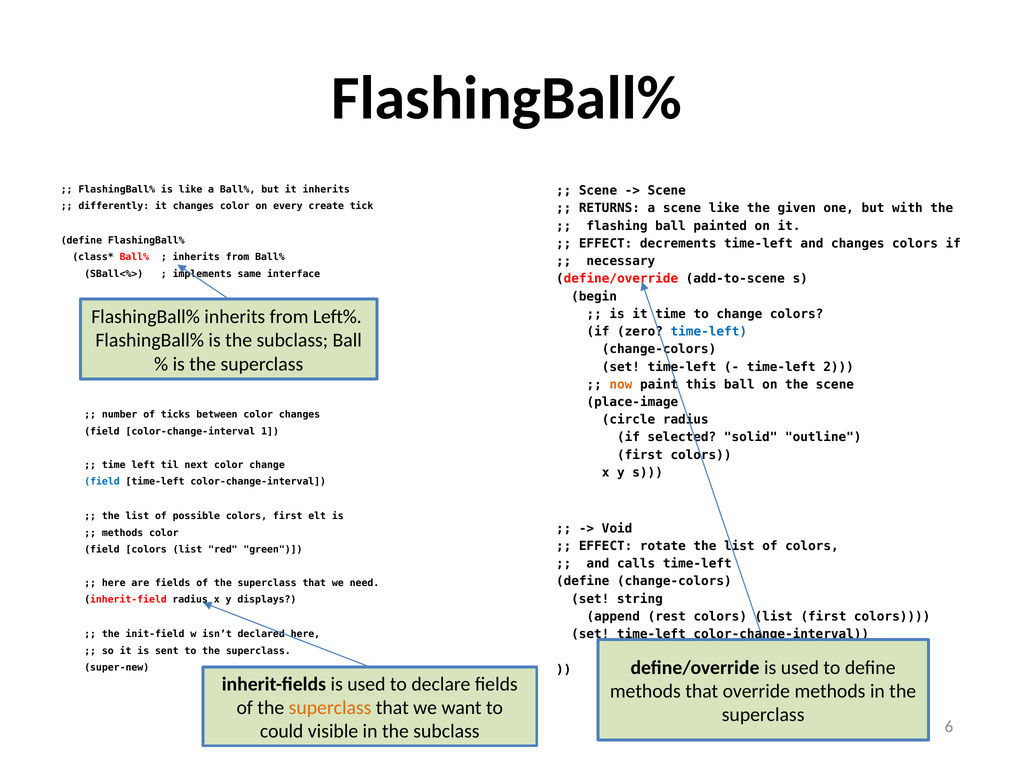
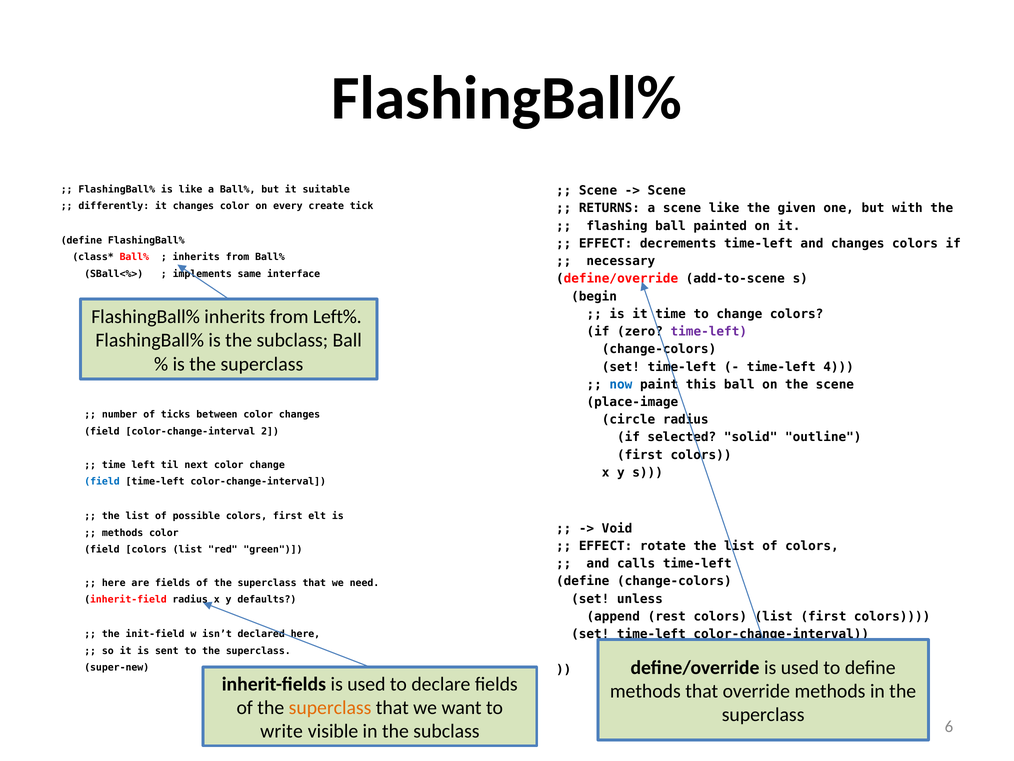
it inherits: inherits -> suitable
time-left at (709, 331) colour: blue -> purple
2: 2 -> 4
now colour: orange -> blue
1: 1 -> 2
string: string -> unless
displays: displays -> defaults
could: could -> write
